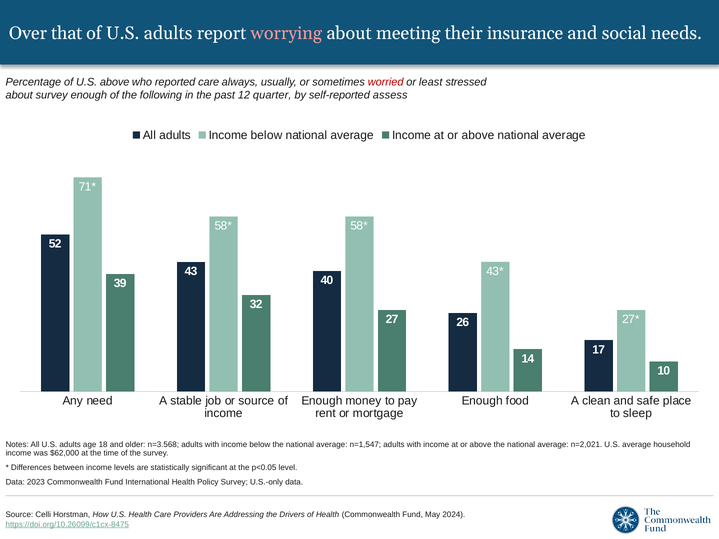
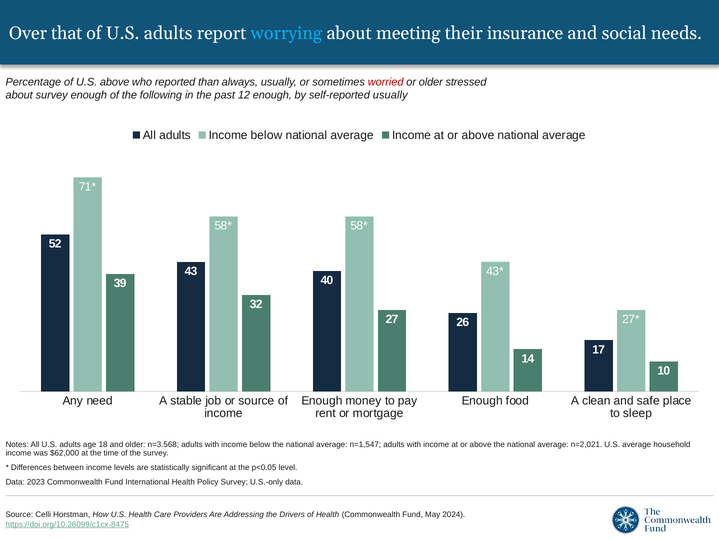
worrying colour: pink -> light blue
reported care: care -> than
or least: least -> older
12 quarter: quarter -> enough
self-reported assess: assess -> usually
